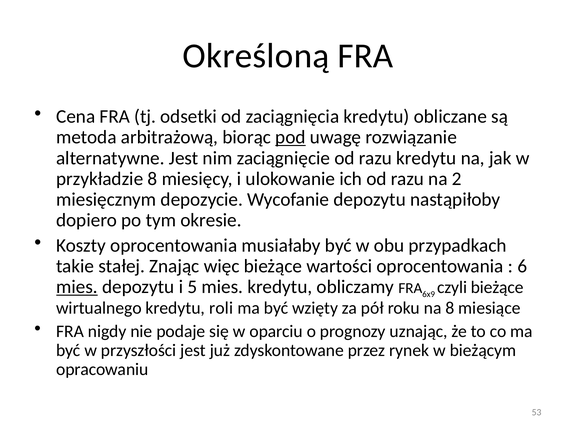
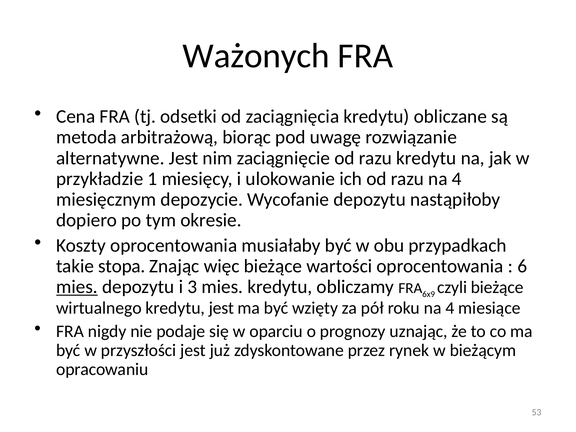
Określoną: Określoną -> Ważonych
pod underline: present -> none
przykładzie 8: 8 -> 1
razu na 2: 2 -> 4
stałej: stałej -> stopa
5: 5 -> 3
kredytu roli: roli -> jest
roku na 8: 8 -> 4
